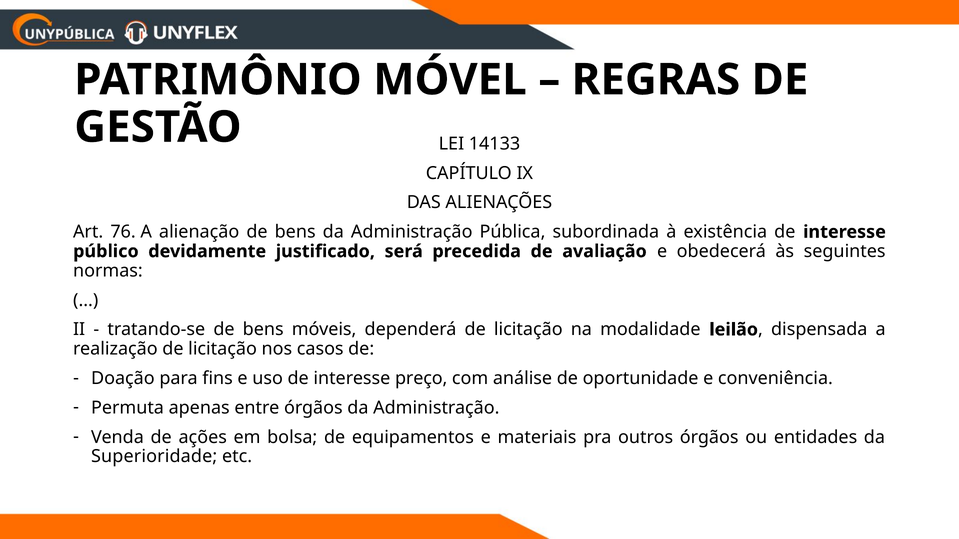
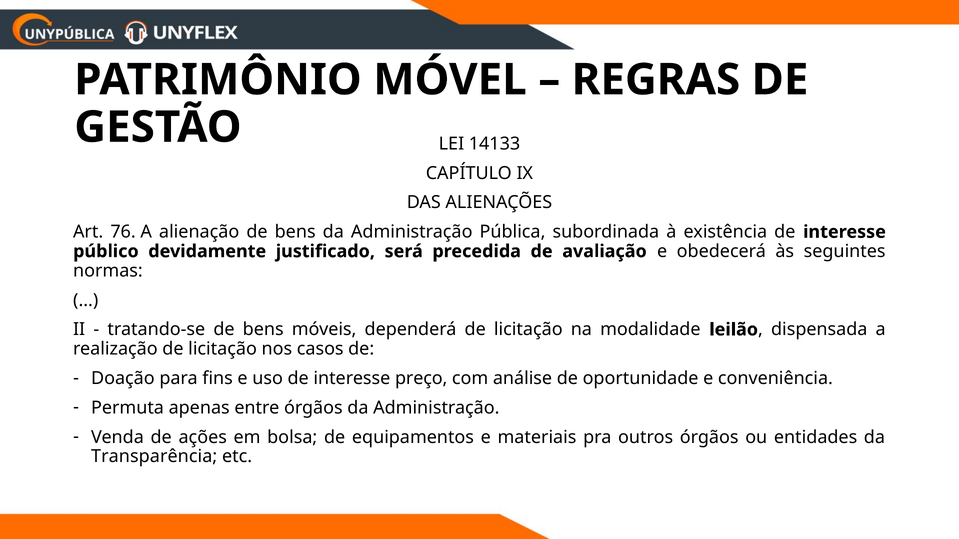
Superioridade: Superioridade -> Transparência
